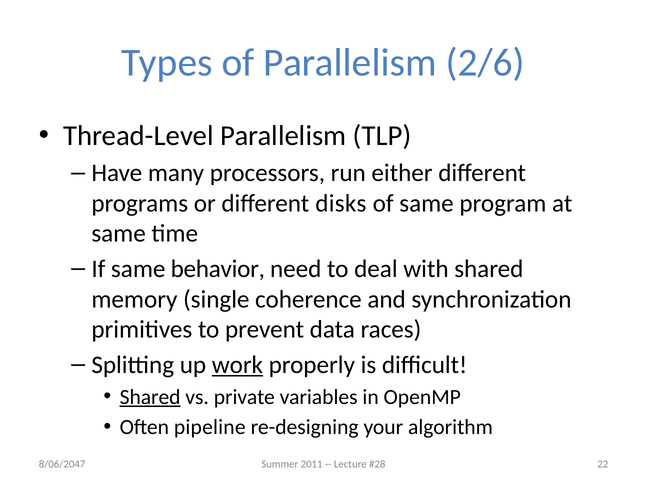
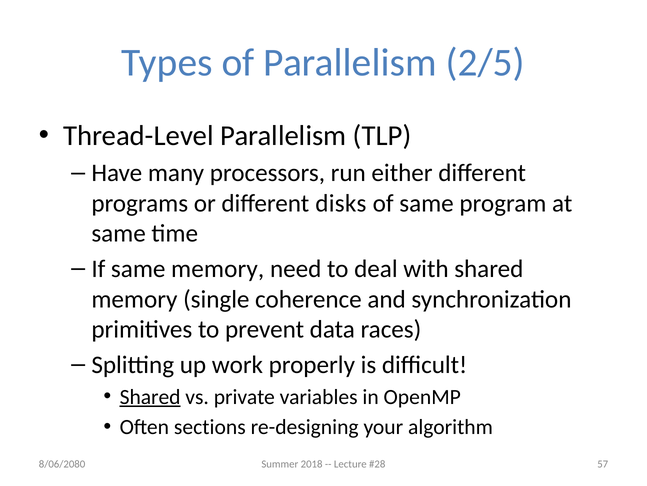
2/6: 2/6 -> 2/5
same behavior: behavior -> memory
work underline: present -> none
pipeline: pipeline -> sections
2011: 2011 -> 2018
22: 22 -> 57
8/06/2047: 8/06/2047 -> 8/06/2080
